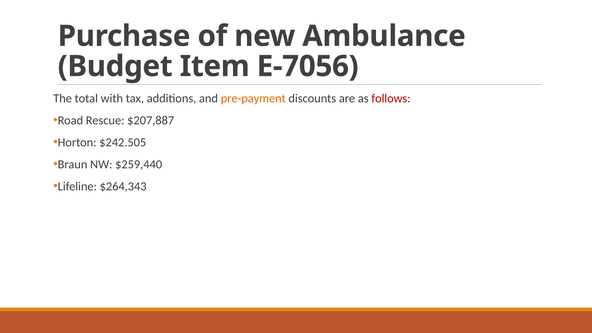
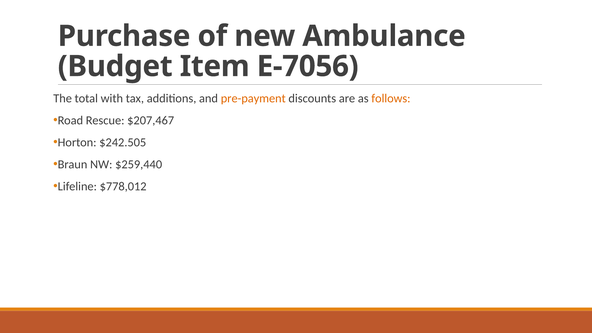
follows colour: red -> orange
$207,887: $207,887 -> $207,467
$264,343: $264,343 -> $778,012
